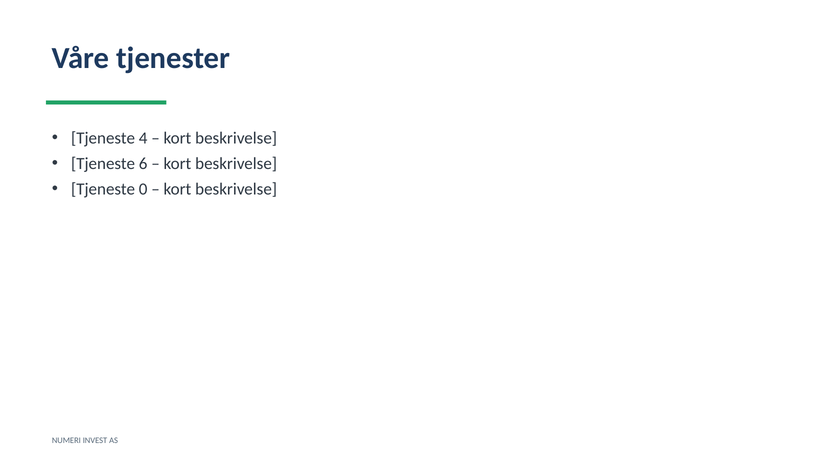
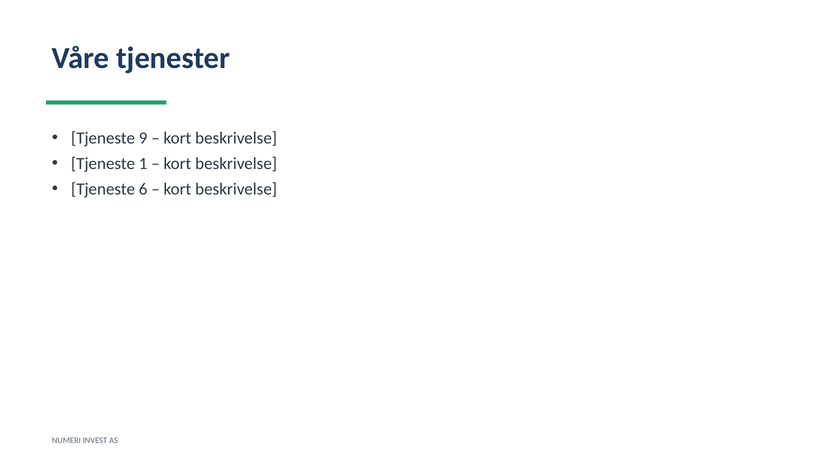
4: 4 -> 9
6: 6 -> 1
0: 0 -> 6
